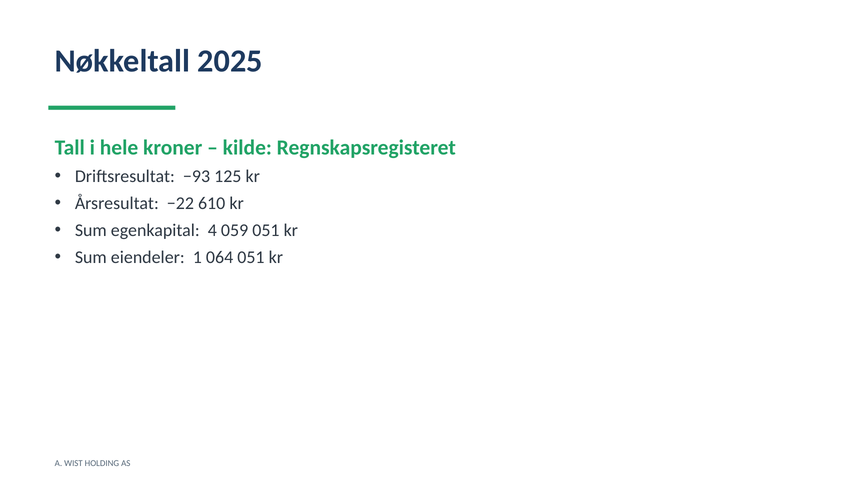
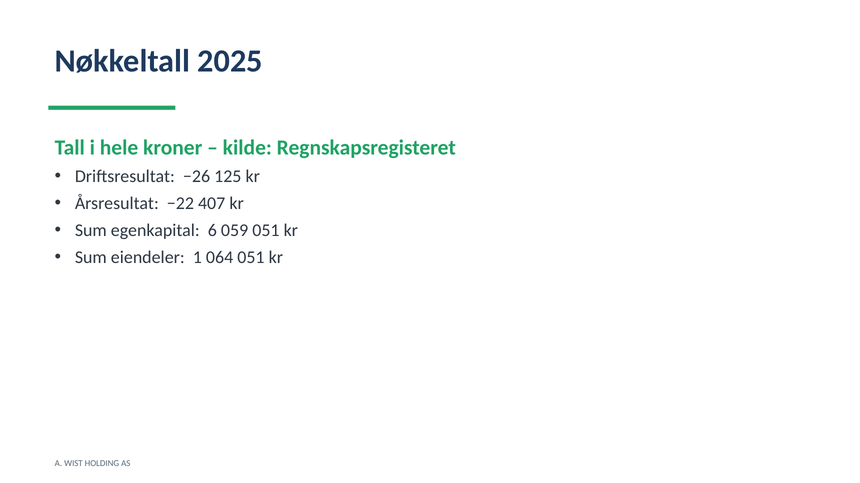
−93: −93 -> −26
610: 610 -> 407
4: 4 -> 6
